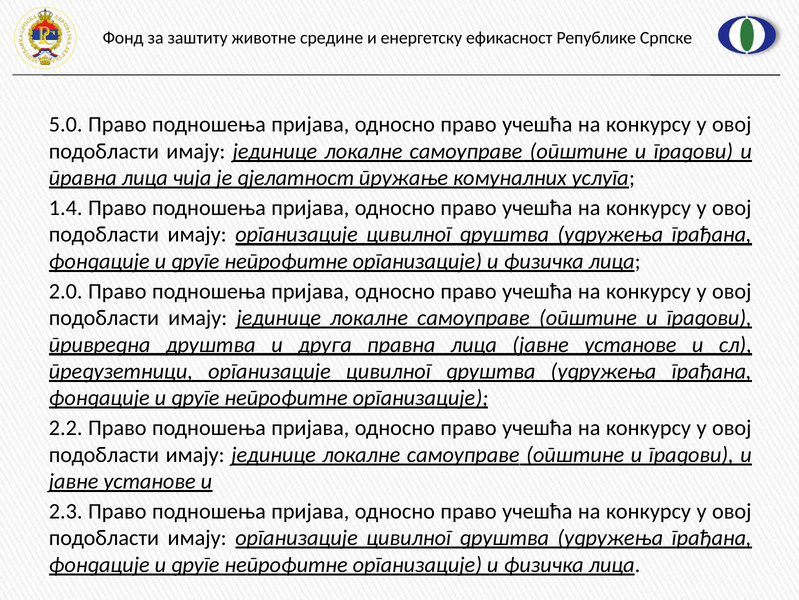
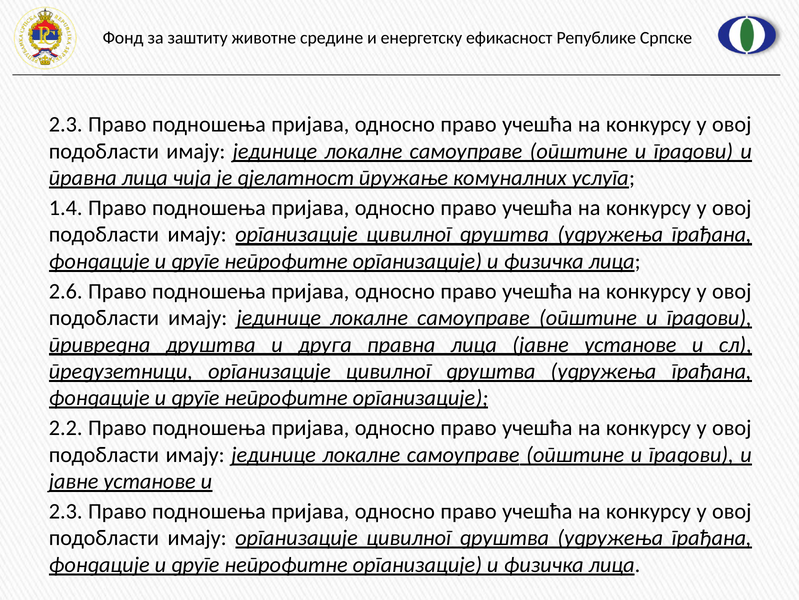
5.0 at (66, 124): 5.0 -> 2.3
2.0: 2.0 -> 2.6
